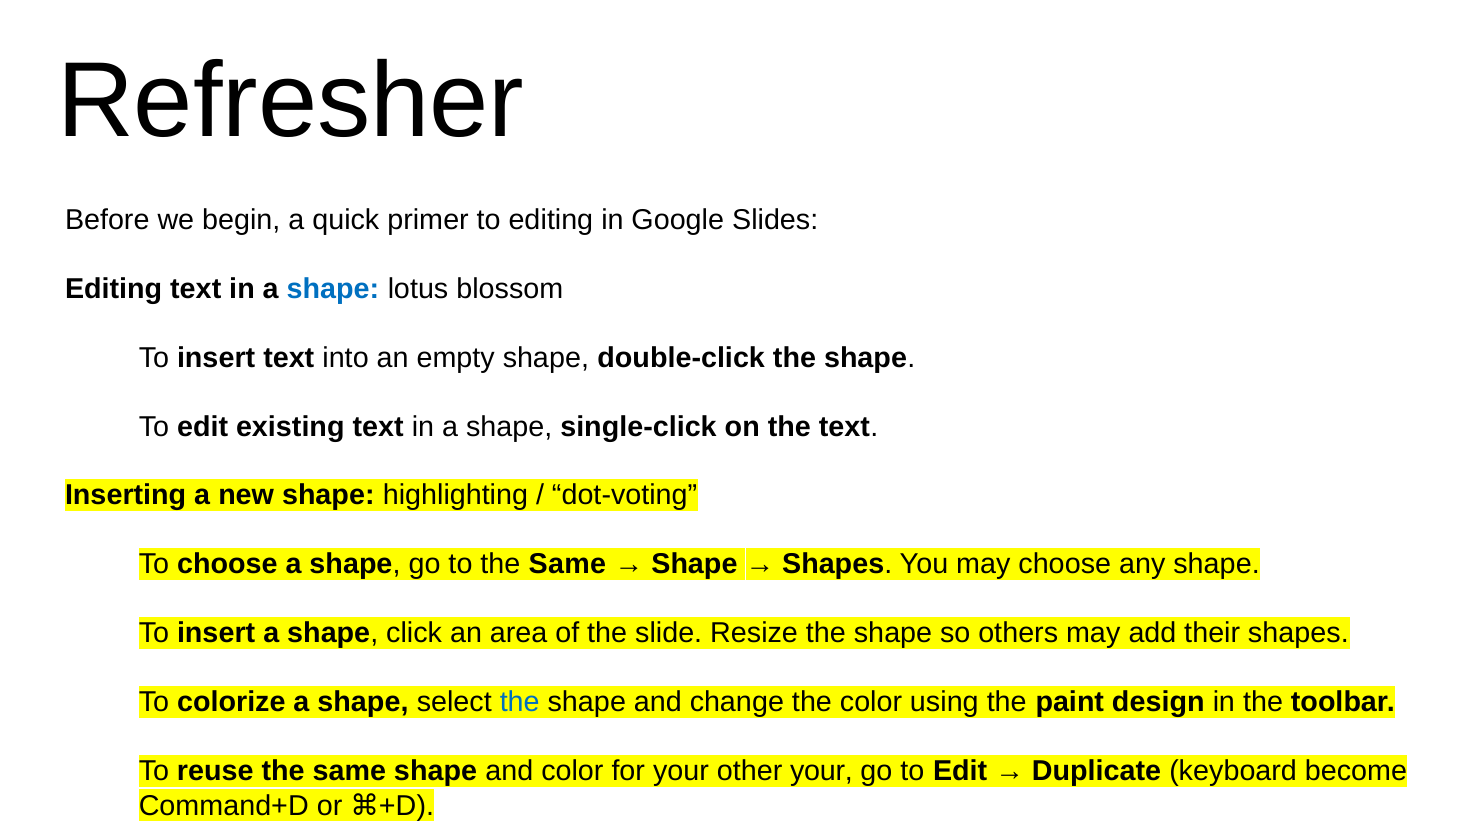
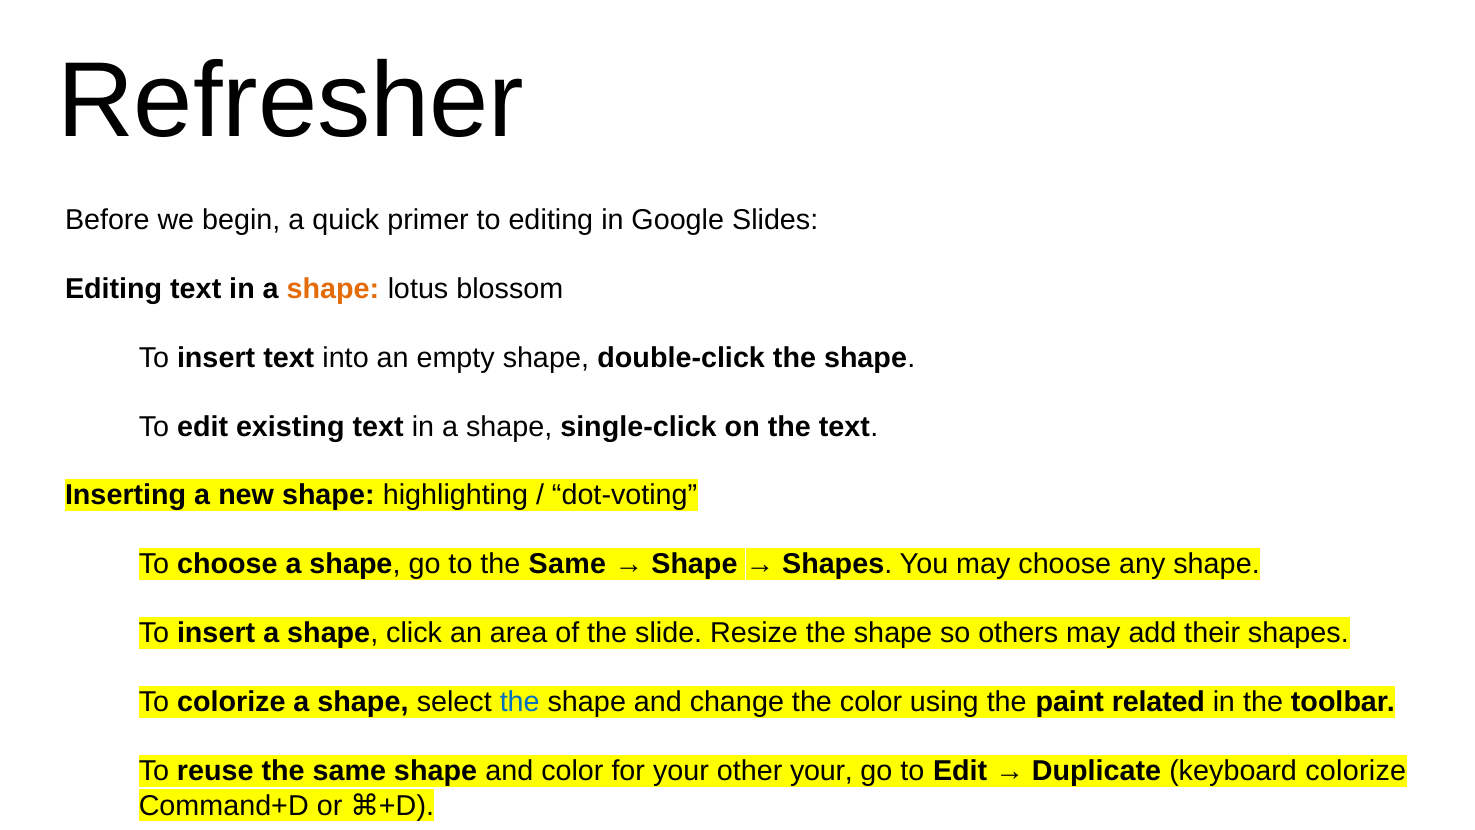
shape at (333, 289) colour: blue -> orange
design: design -> related
keyboard become: become -> colorize
